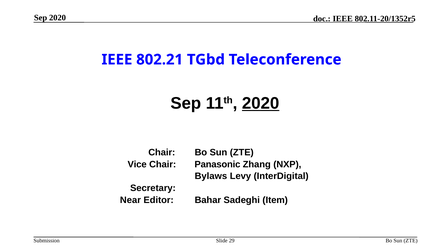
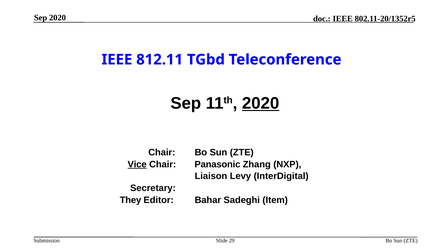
802.21: 802.21 -> 812.11
Vice underline: none -> present
Bylaws: Bylaws -> Liaison
Near: Near -> They
